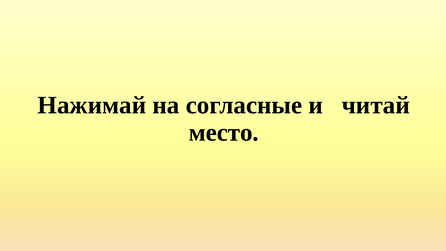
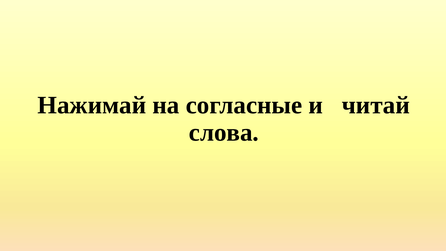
место: место -> слова
